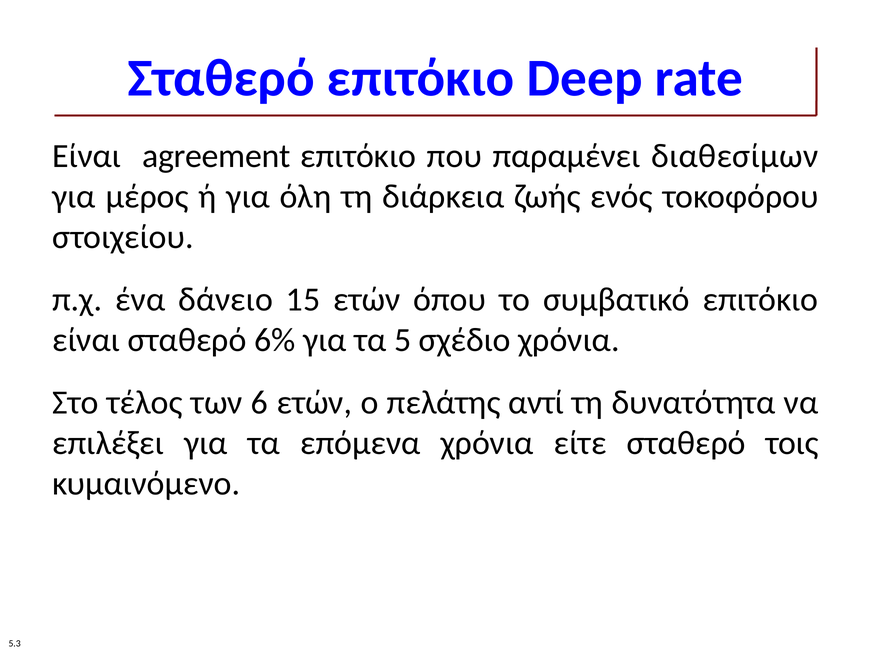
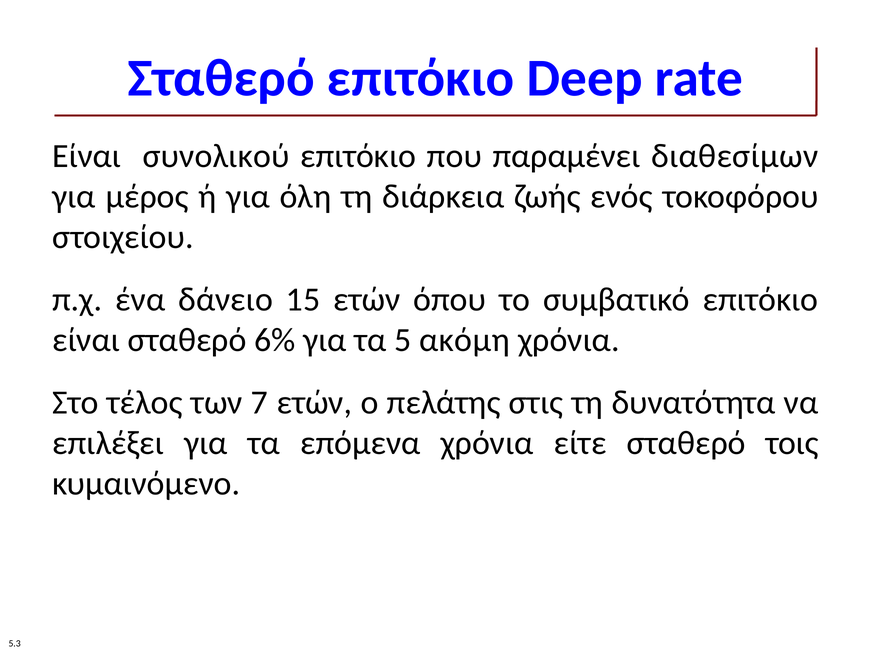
agreement: agreement -> συνολικού
σχέδιο: σχέδιο -> ακόμη
6: 6 -> 7
αντί: αντί -> στις
